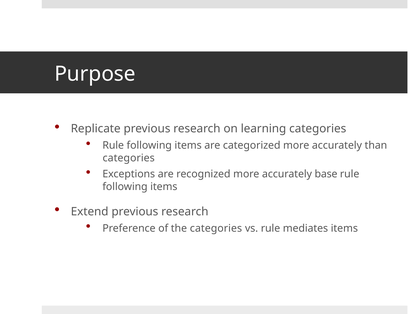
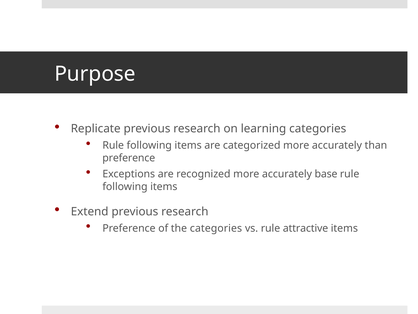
categories at (129, 158): categories -> preference
mediates: mediates -> attractive
